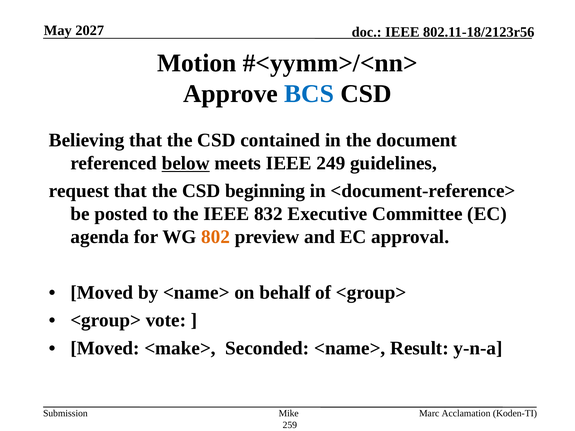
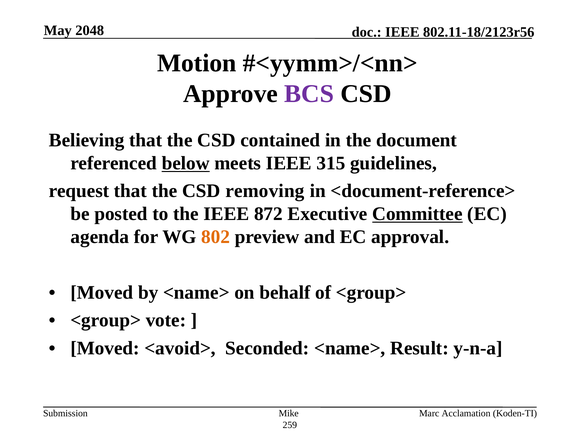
2027: 2027 -> 2048
BCS colour: blue -> purple
249: 249 -> 315
beginning: beginning -> removing
832: 832 -> 872
Committee underline: none -> present
<make>: <make> -> <avoid>
